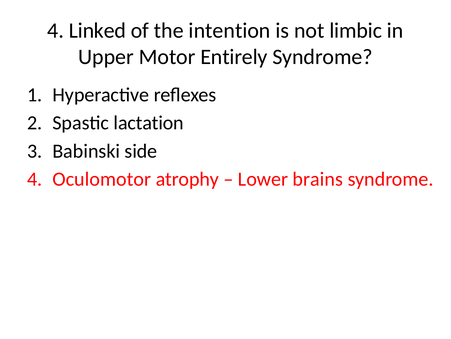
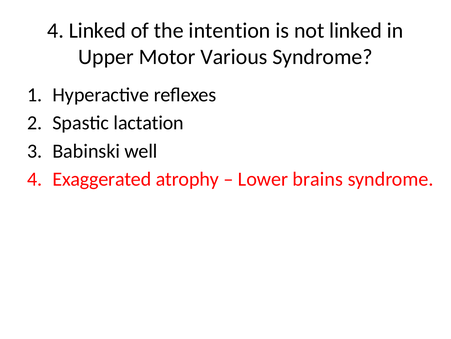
not limbic: limbic -> linked
Entirely: Entirely -> Various
side: side -> well
Oculomotor: Oculomotor -> Exaggerated
